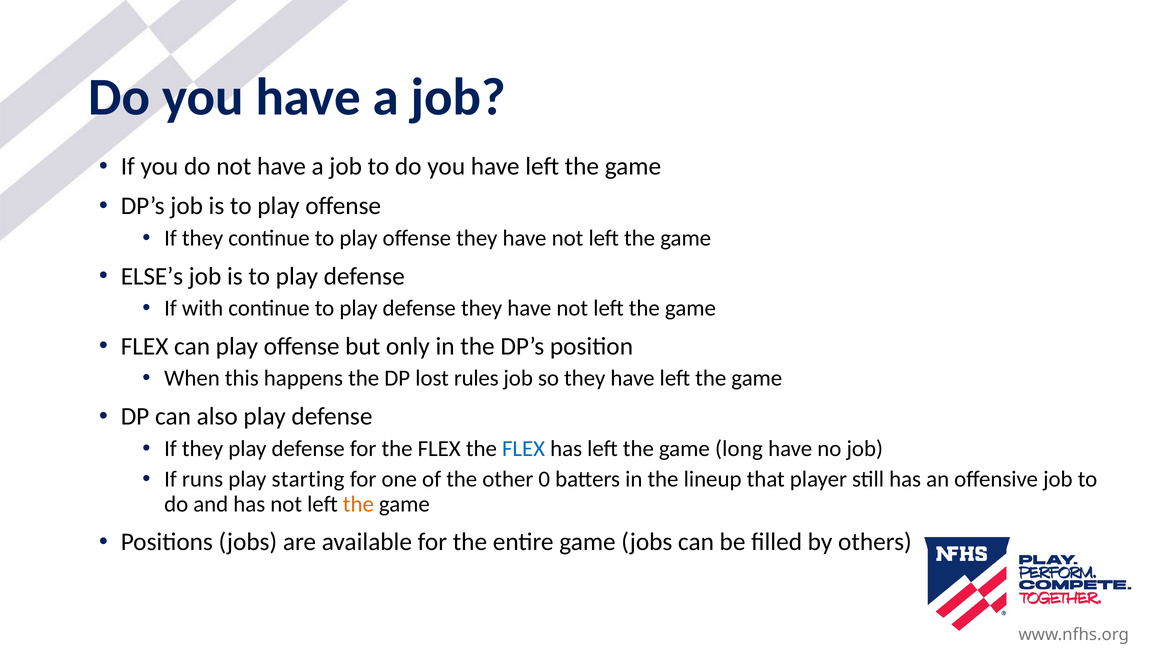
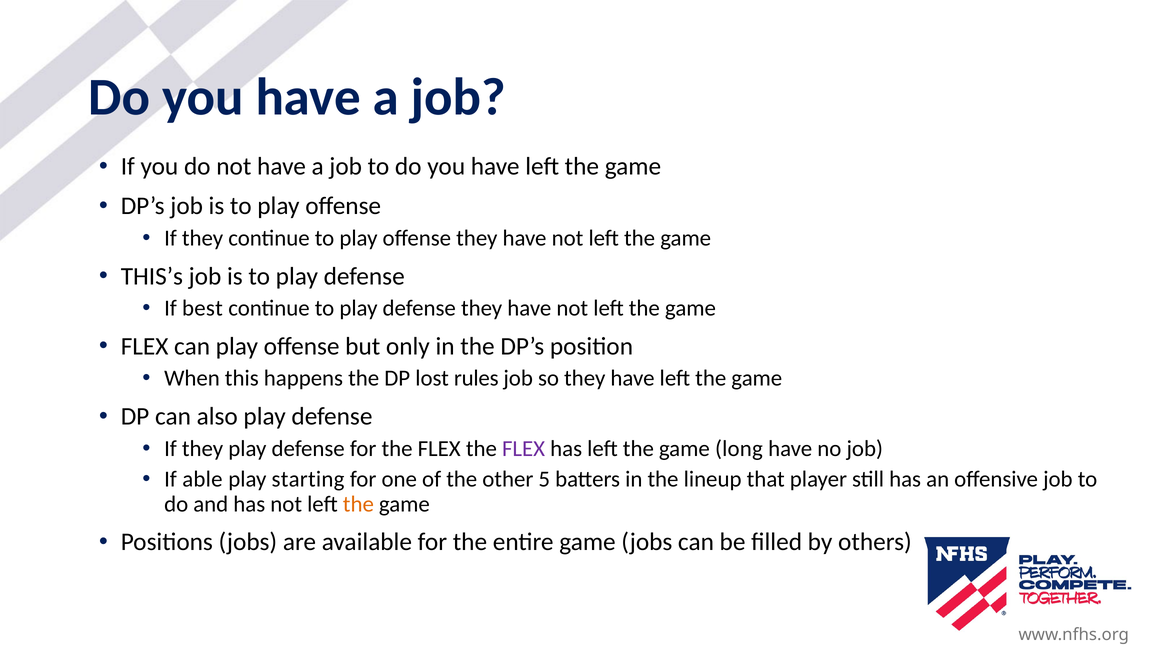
ELSE’s: ELSE’s -> THIS’s
with: with -> best
FLEX at (524, 448) colour: blue -> purple
runs: runs -> able
0: 0 -> 5
